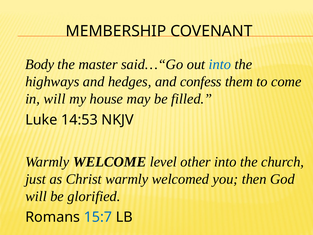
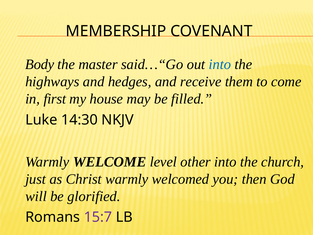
confess: confess -> receive
in will: will -> first
14:53: 14:53 -> 14:30
15:7 colour: blue -> purple
